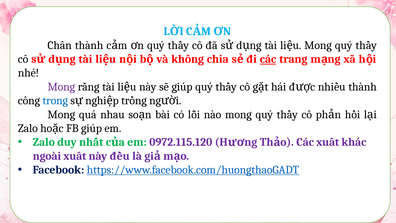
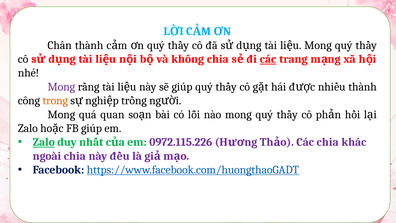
trong colour: blue -> orange
nhau: nhau -> quan
Zalo at (44, 142) underline: none -> present
0972.115.120: 0972.115.120 -> 0972.115.226
Các xuất: xuất -> chia
ngoài xuất: xuất -> chia
